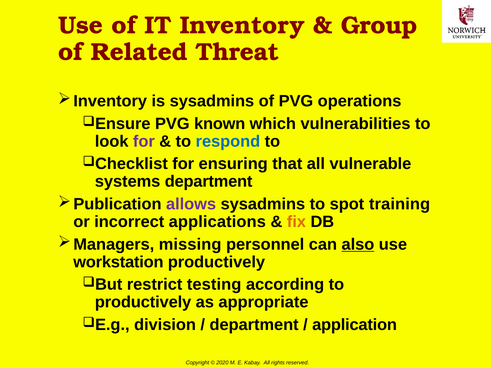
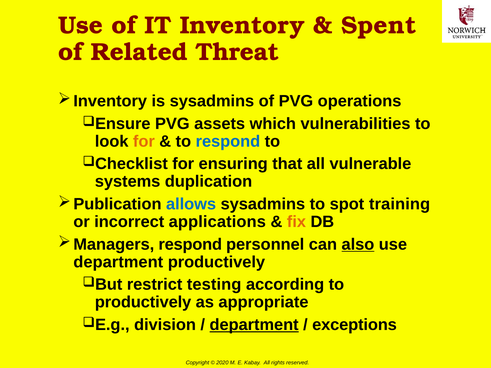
Group: Group -> Spent
known: known -> assets
for at (144, 141) colour: purple -> orange
systems department: department -> duplication
allows colour: purple -> blue
missing at (190, 244): missing -> respond
workstation at (118, 262): workstation -> department
department at (254, 325) underline: none -> present
application: application -> exceptions
